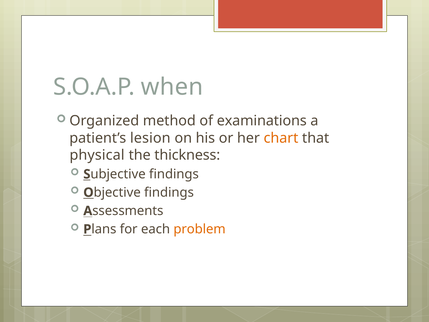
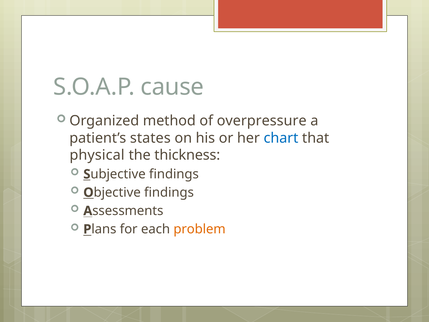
when: when -> cause
examinations: examinations -> overpressure
lesion: lesion -> states
chart colour: orange -> blue
